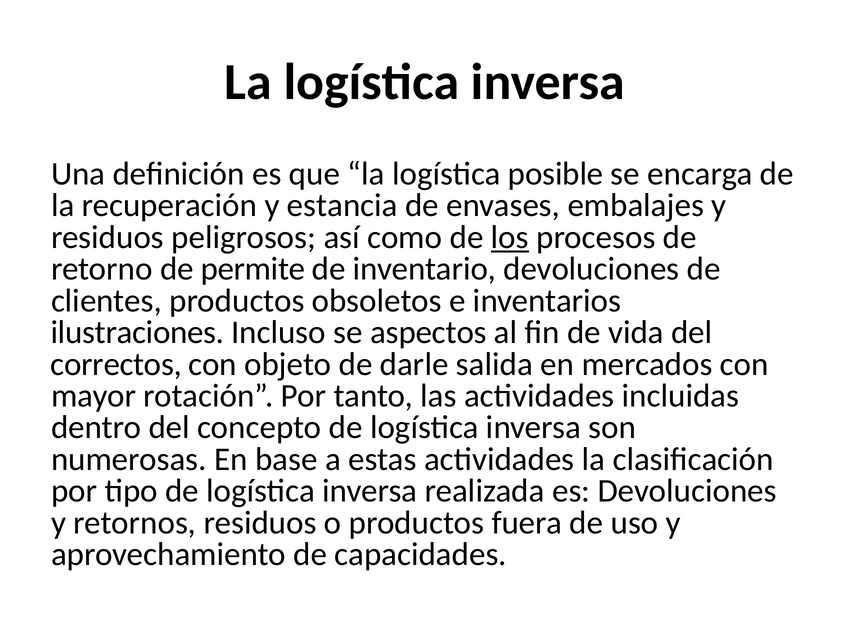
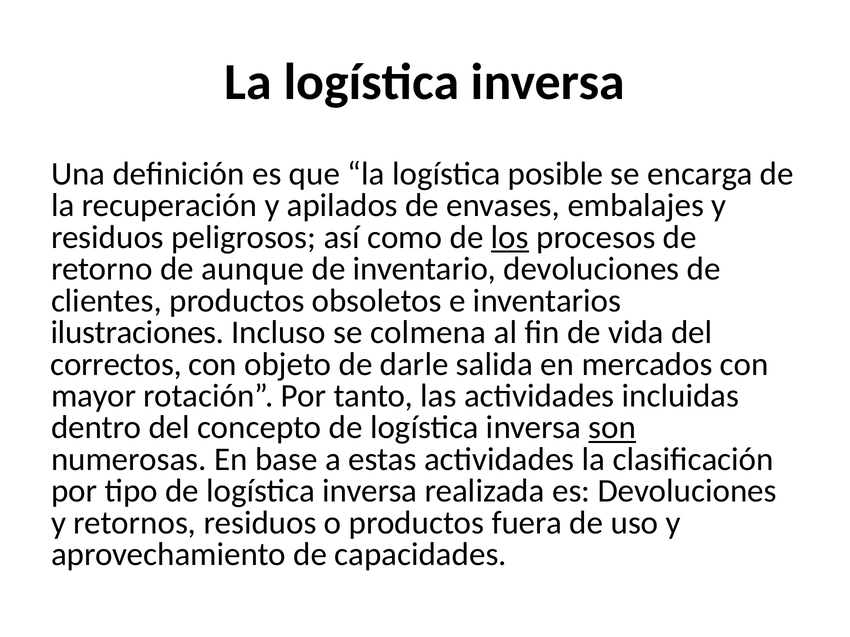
estancia: estancia -> apilados
permite: permite -> aunque
aspectos: aspectos -> colmena
son underline: none -> present
